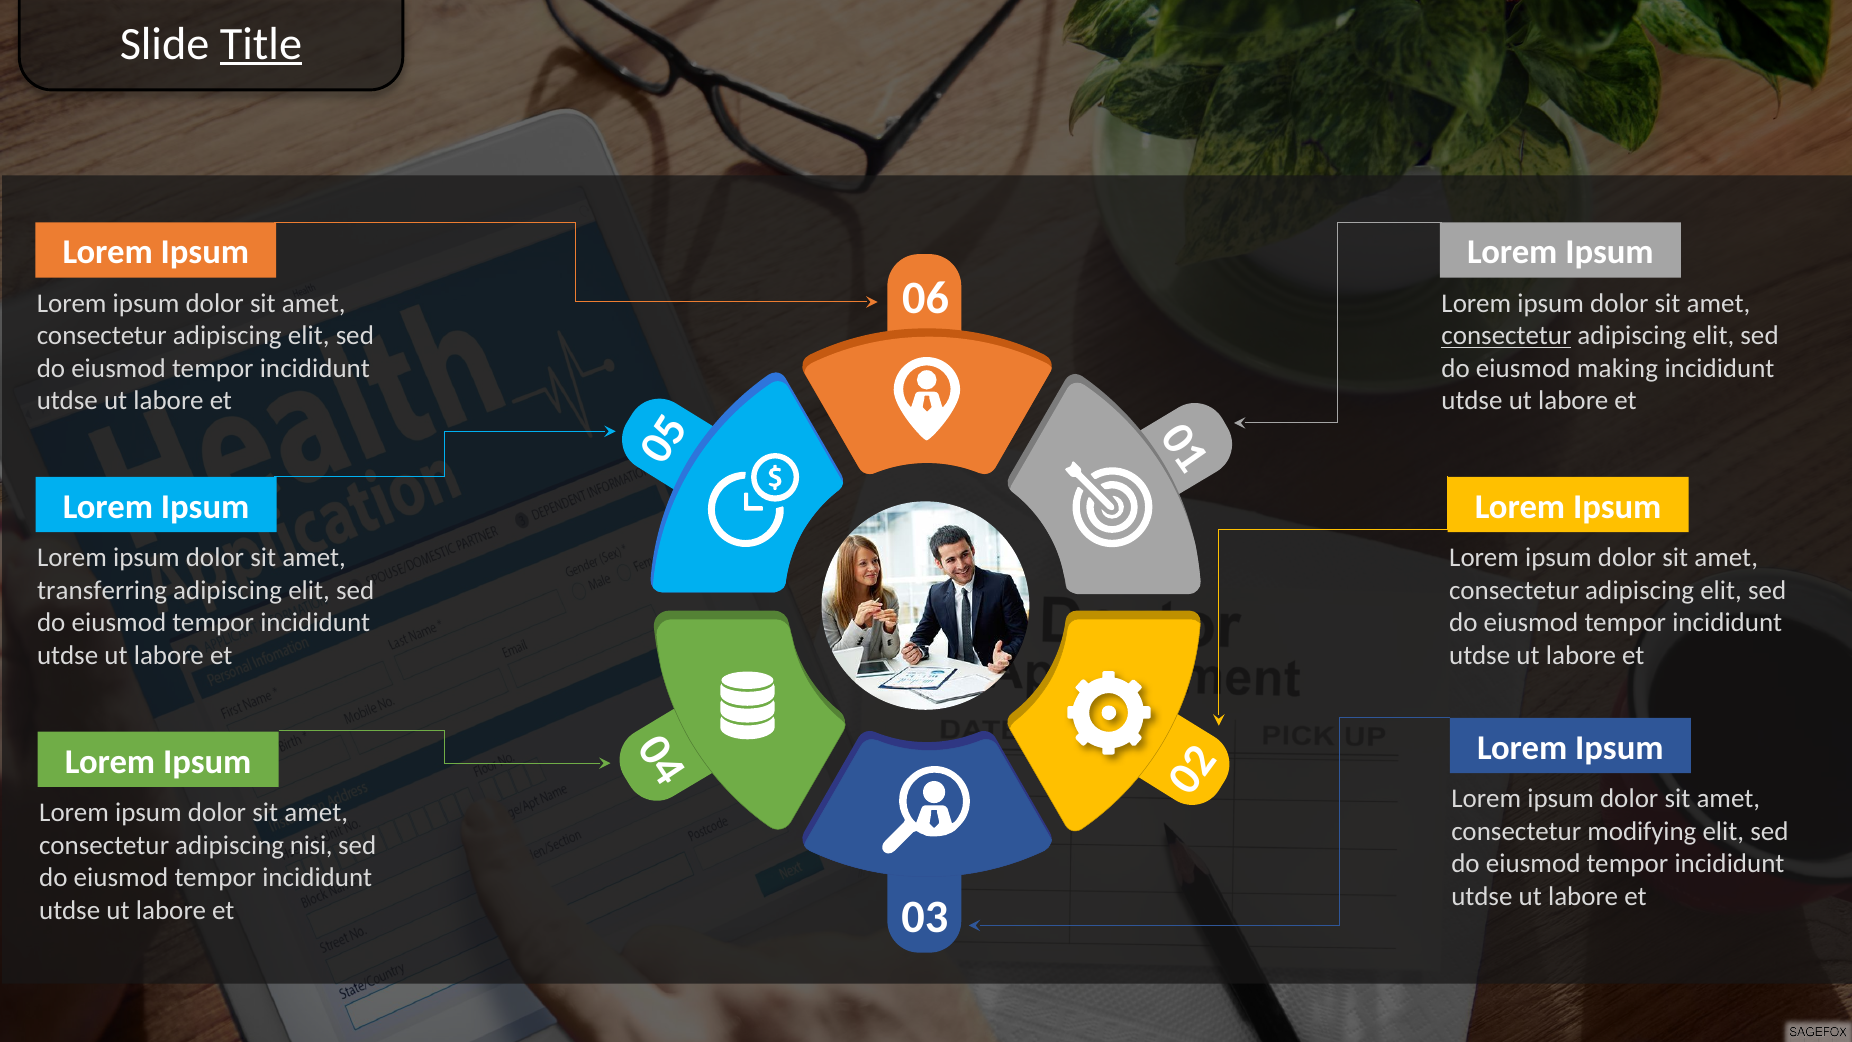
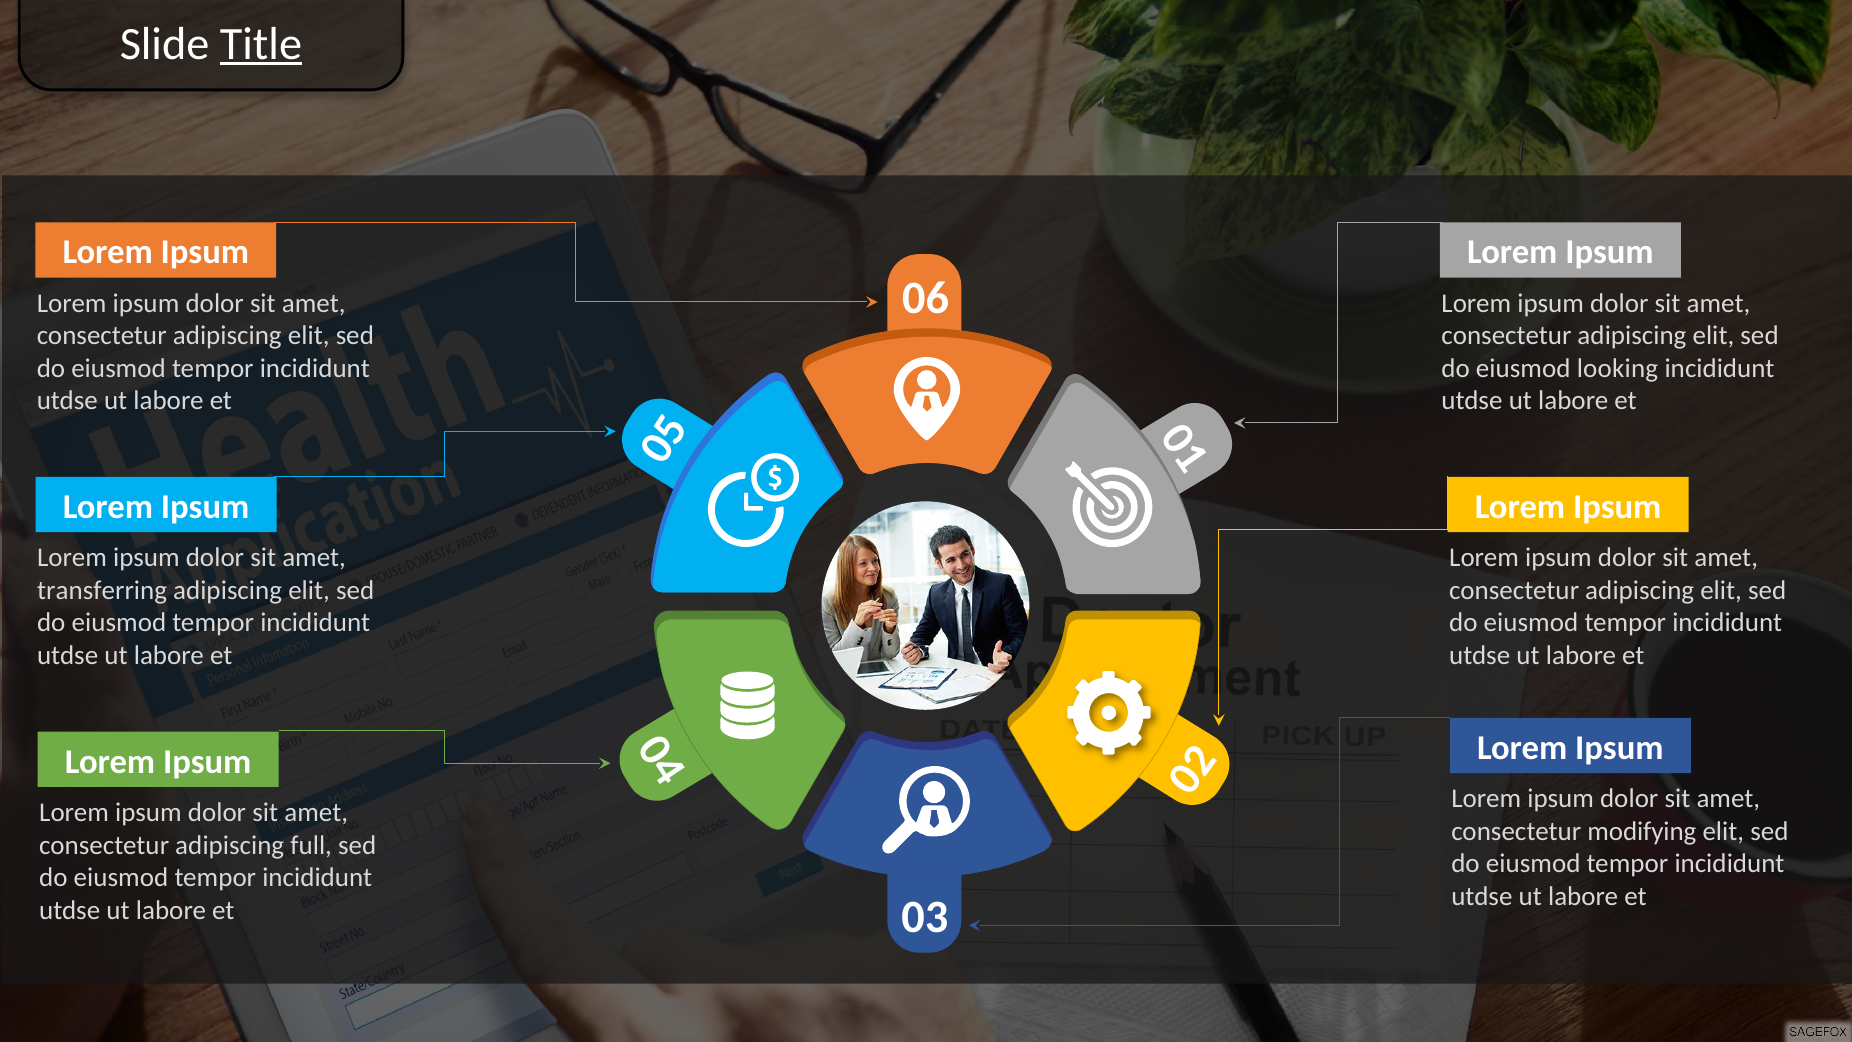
consectetur at (1506, 336) underline: present -> none
making: making -> looking
nisi: nisi -> full
